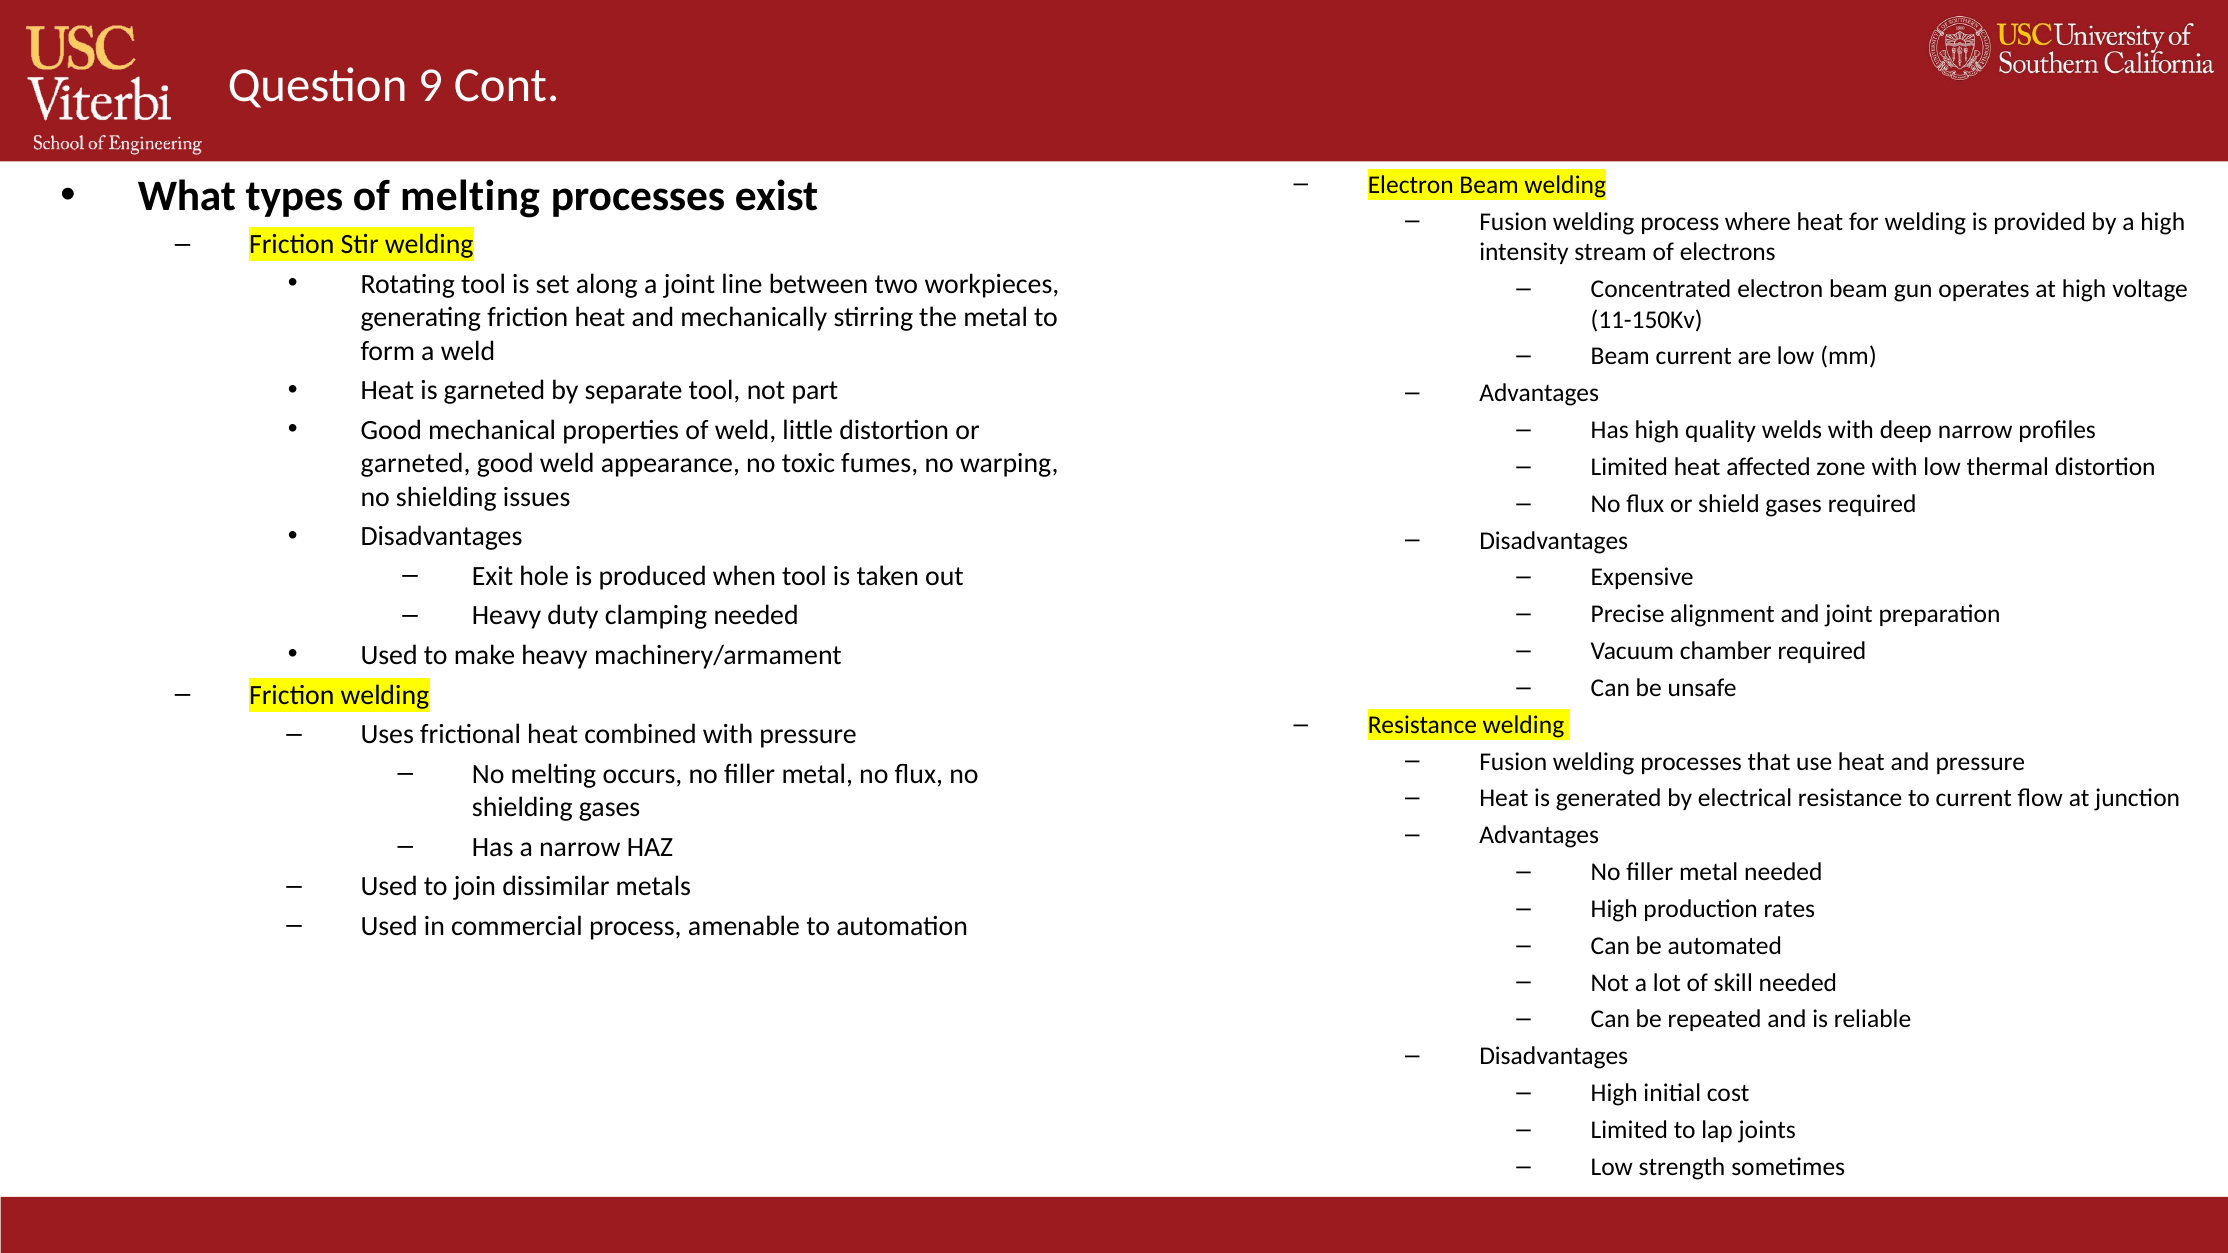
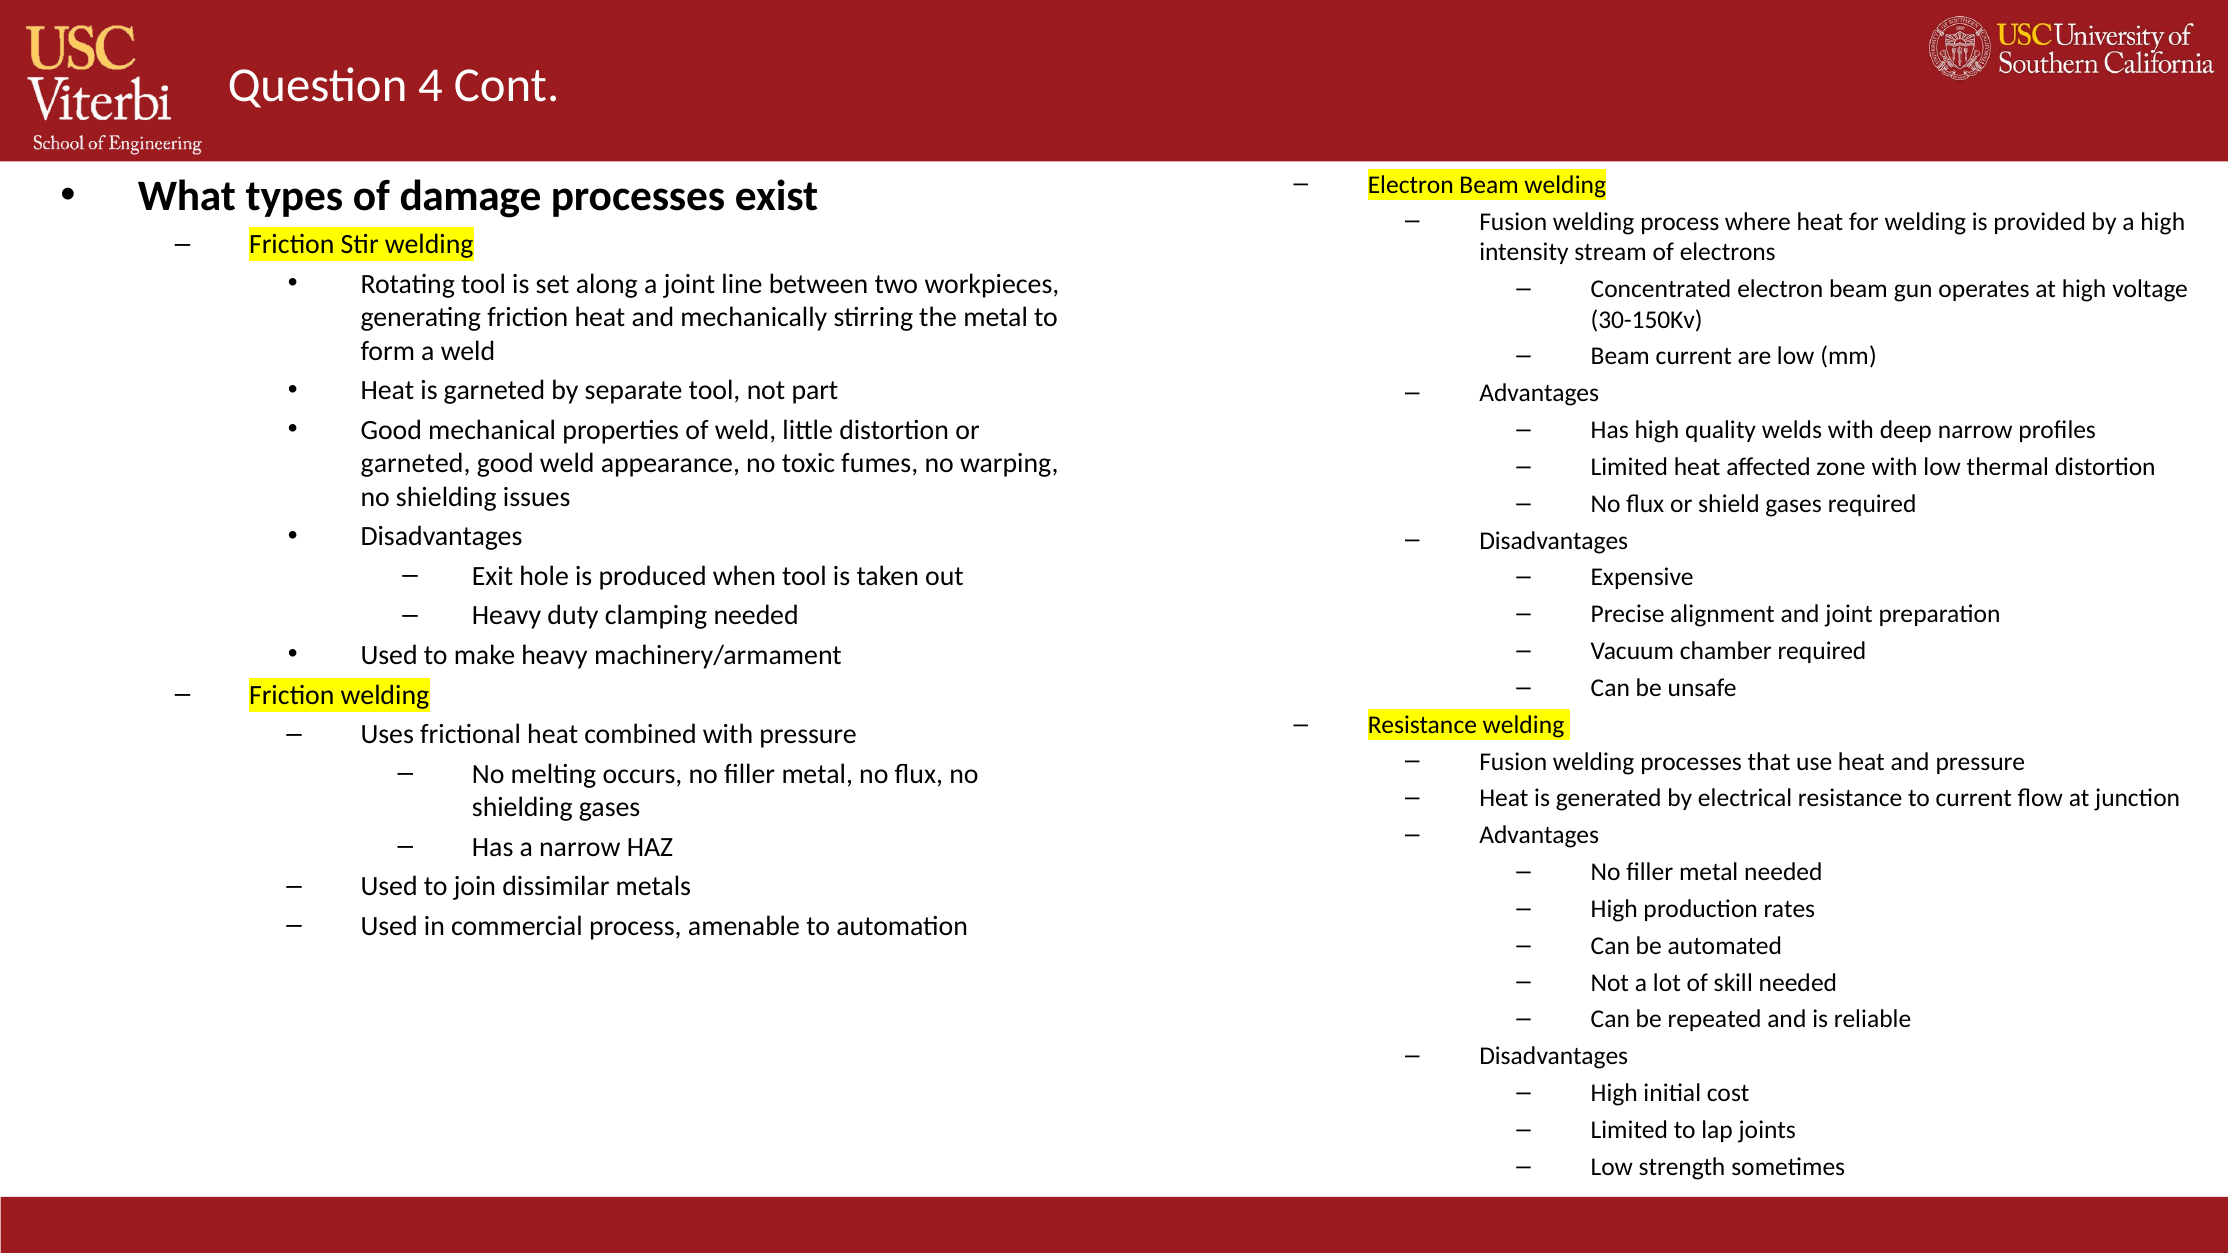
9: 9 -> 4
of melting: melting -> damage
11-150Kv: 11-150Kv -> 30-150Kv
